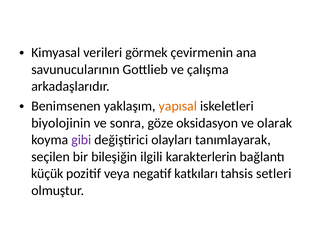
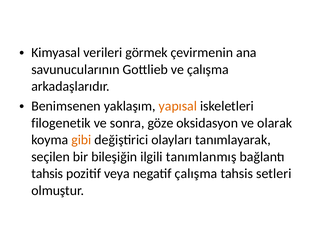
biyolojinin: biyolojinin -> filogenetik
gibi colour: purple -> orange
karakterlerin: karakterlerin -> tanımlanmış
küçük at (47, 173): küçük -> tahsis
negatif katkıları: katkıları -> çalışma
